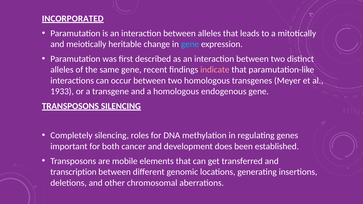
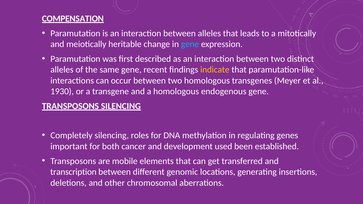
INCORPORATED: INCORPORATED -> COMPENSATION
indicate colour: pink -> yellow
1933: 1933 -> 1930
does: does -> used
